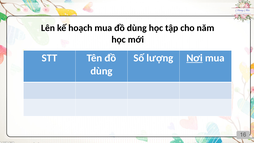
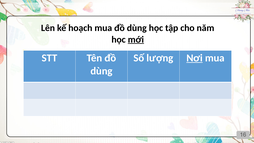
mới underline: none -> present
